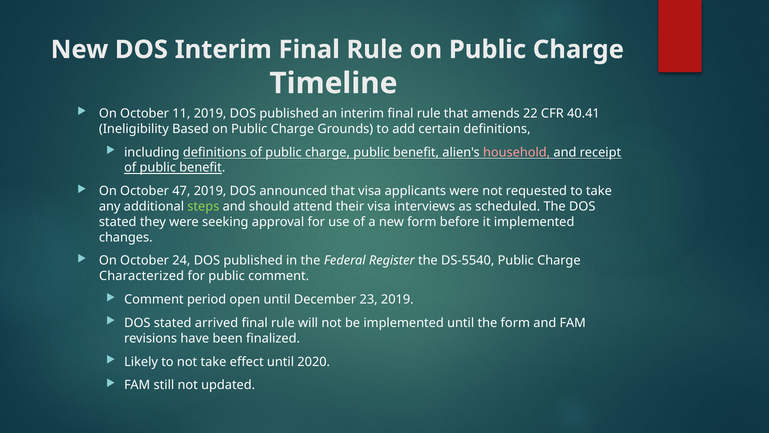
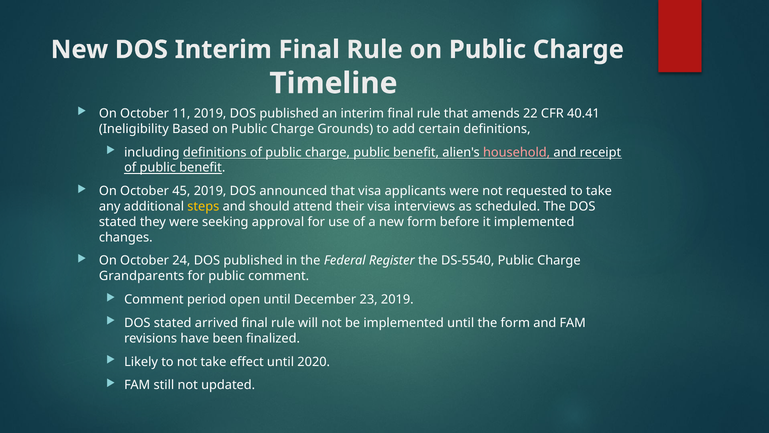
47: 47 -> 45
steps colour: light green -> yellow
Characterized: Characterized -> Grandparents
